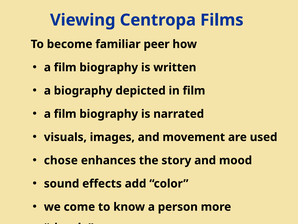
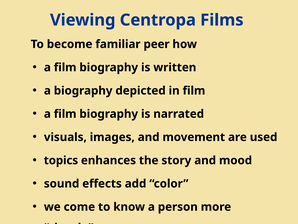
chose: chose -> topics
